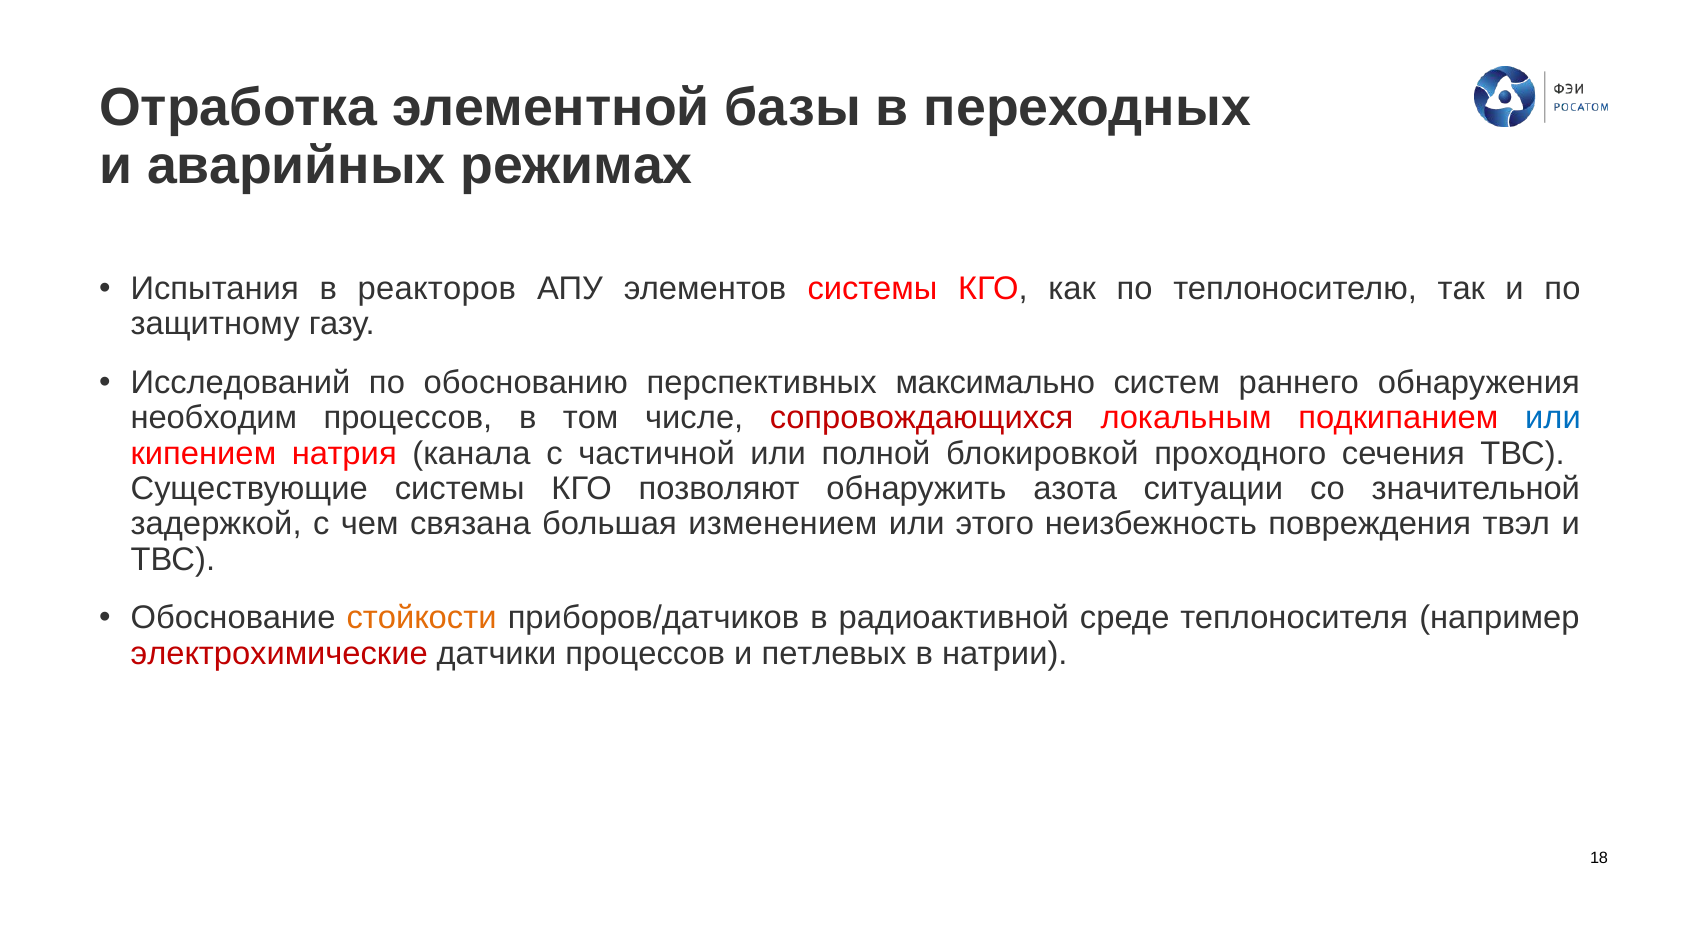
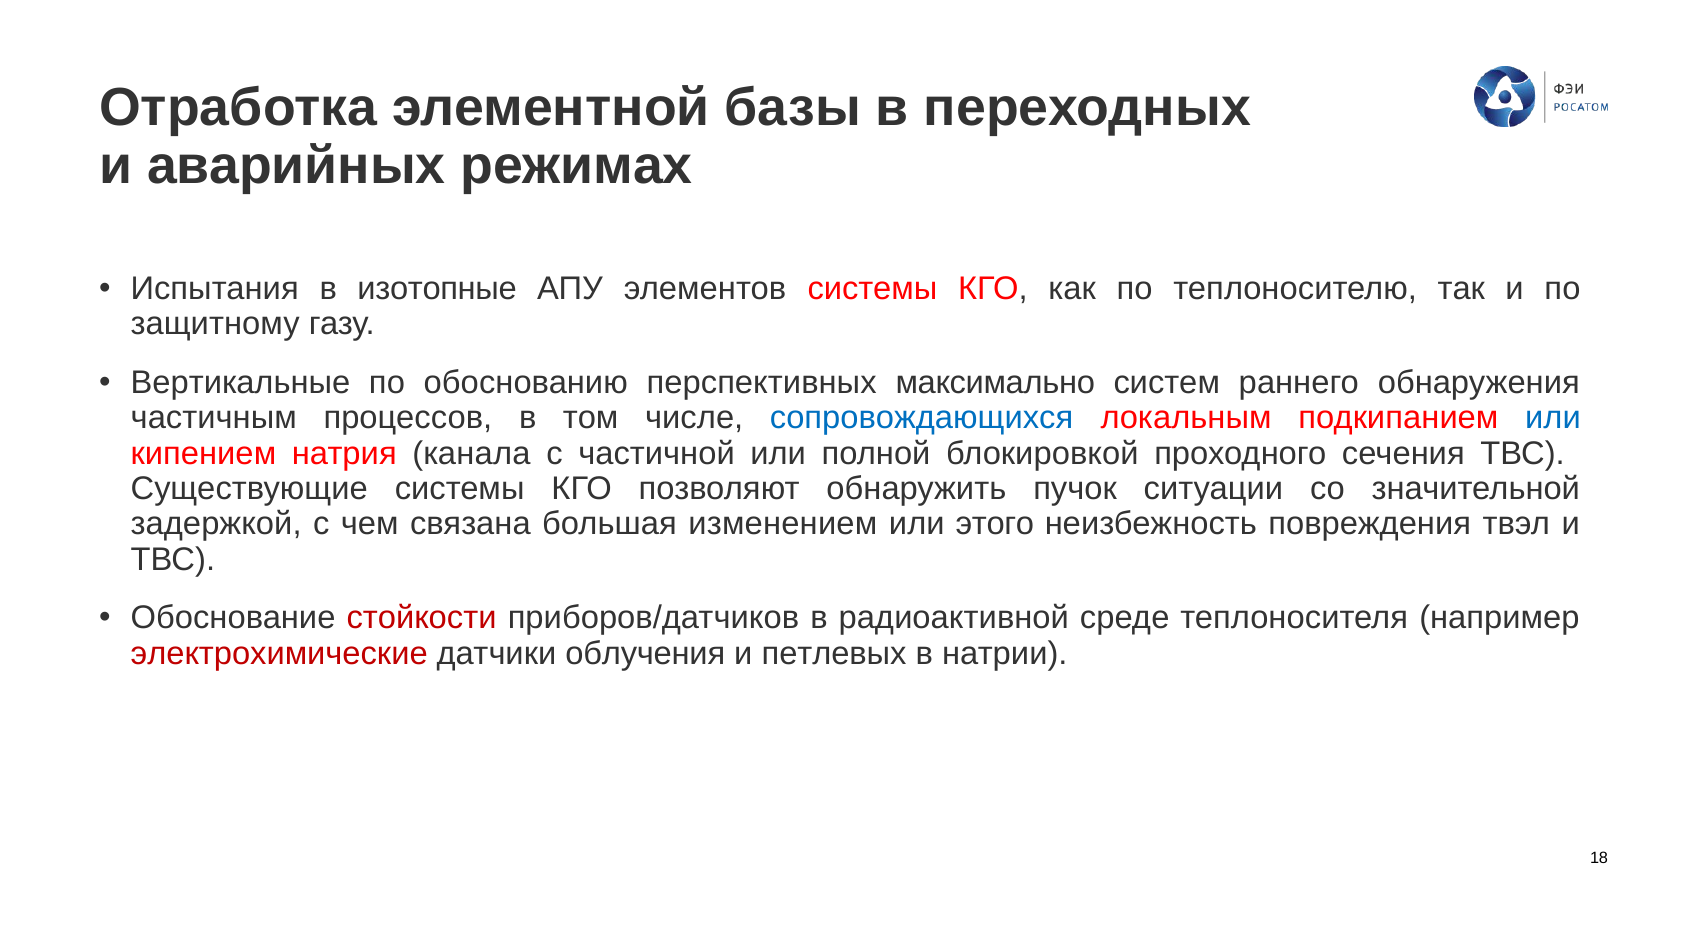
реакторов: реакторов -> изотопные
Исследований: Исследований -> Вертикальные
необходим: необходим -> частичным
сопровождающихся colour: red -> blue
азота: азота -> пучок
стойкости colour: orange -> red
датчики процессов: процессов -> облучения
